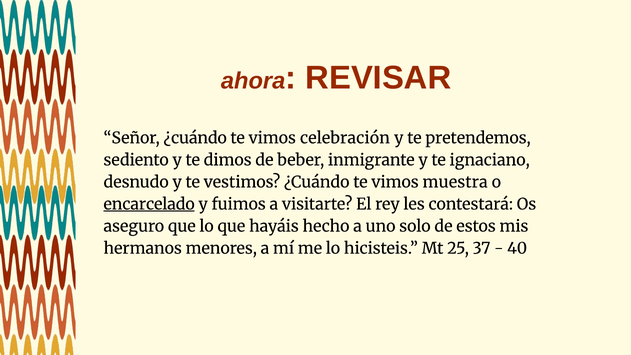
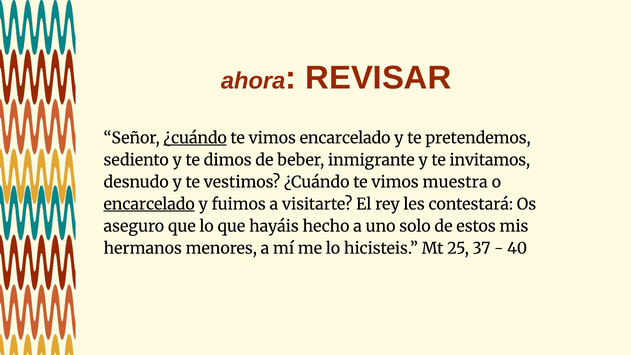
¿cuándo at (195, 138) underline: none -> present
vimos celebración: celebración -> encarcelado
ignaciano: ignaciano -> invitamos
